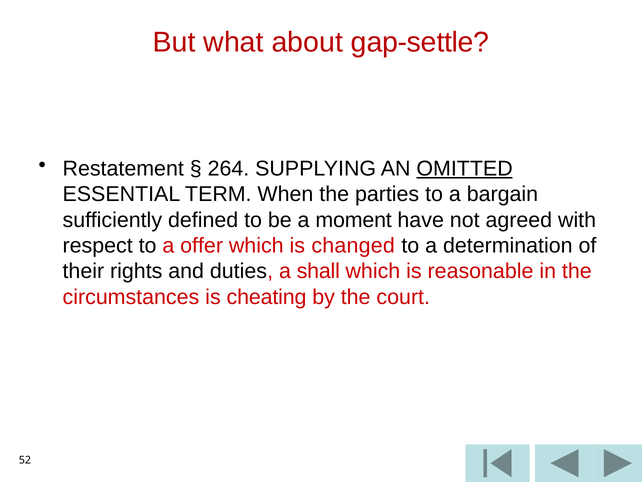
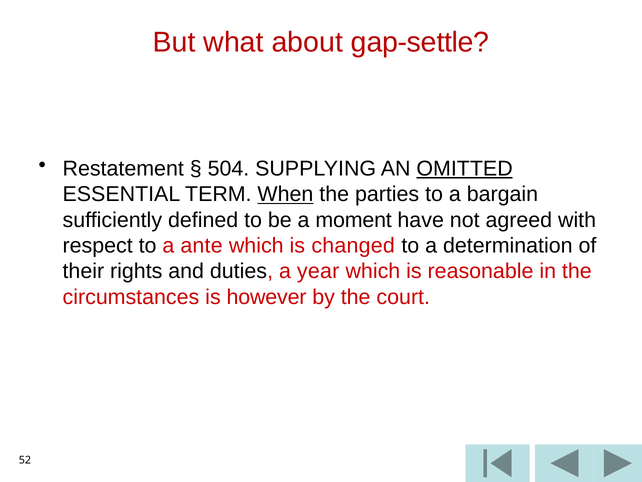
264: 264 -> 504
When underline: none -> present
offer: offer -> ante
shall: shall -> year
cheating: cheating -> however
